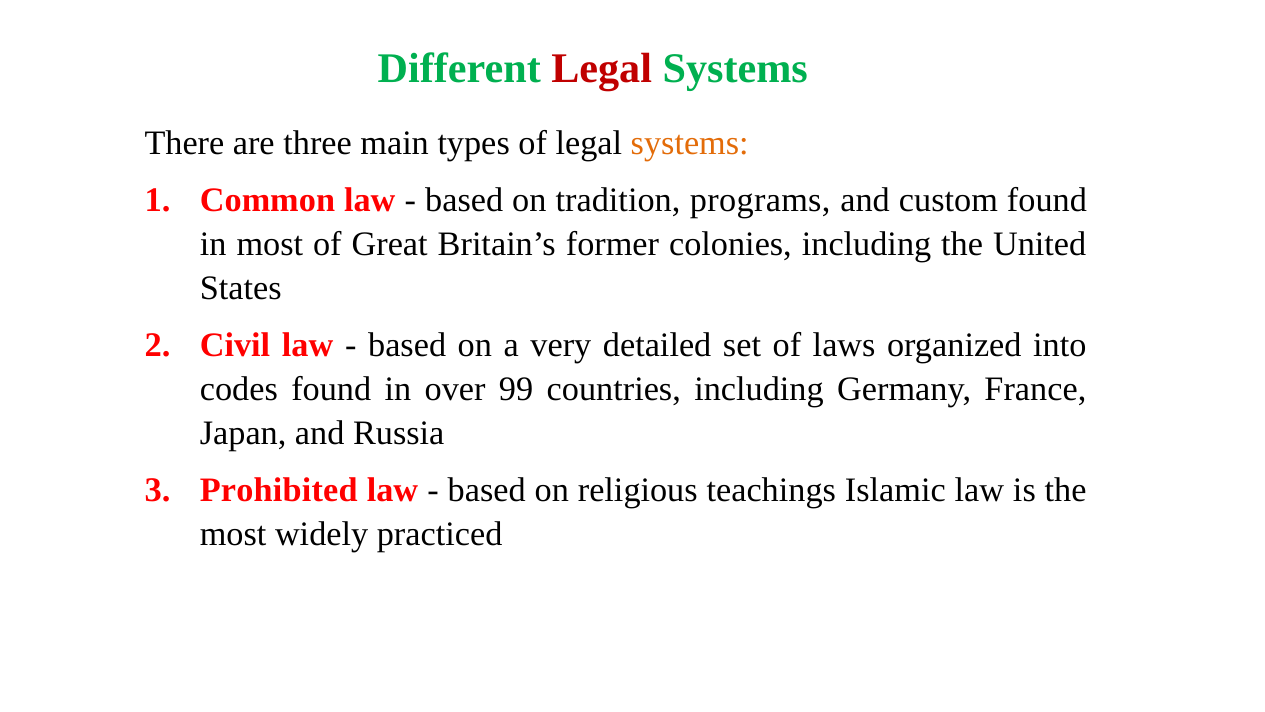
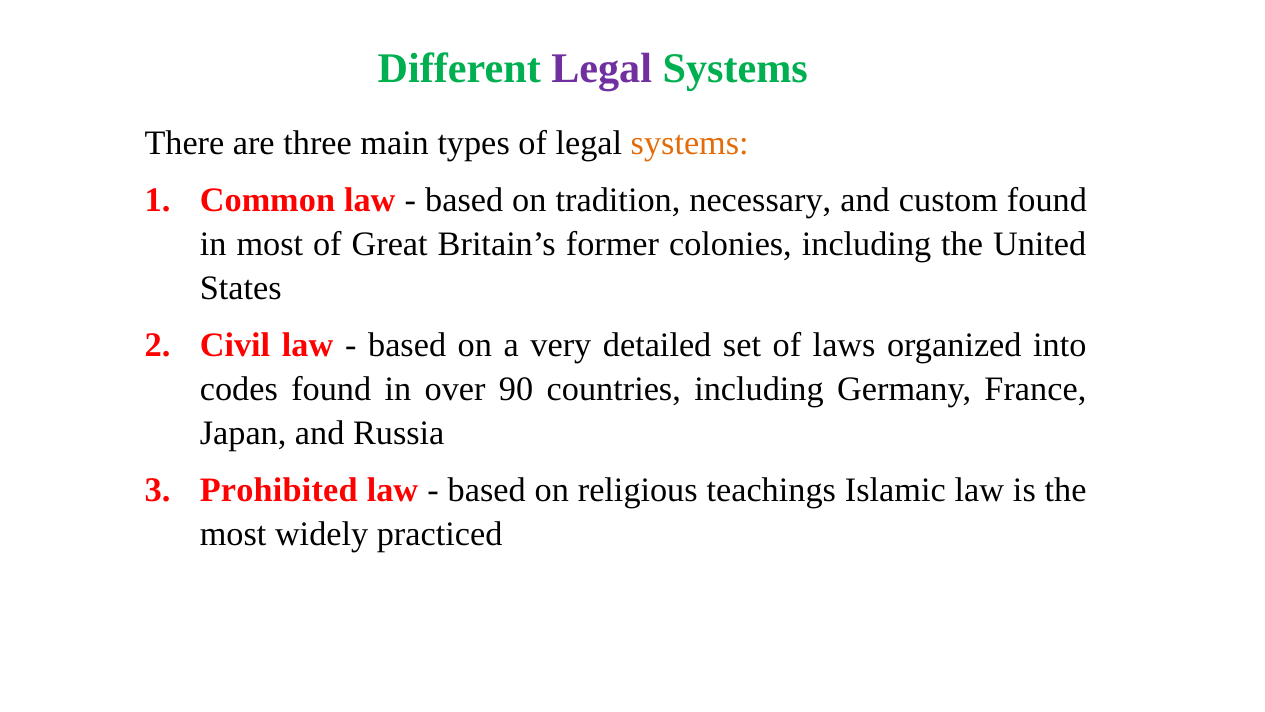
Legal at (602, 69) colour: red -> purple
programs: programs -> necessary
99: 99 -> 90
